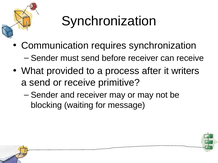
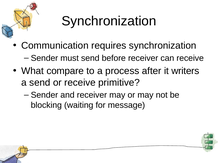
provided: provided -> compare
